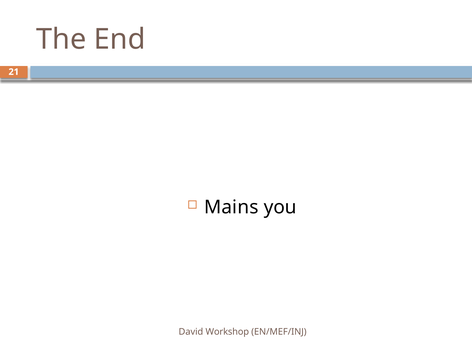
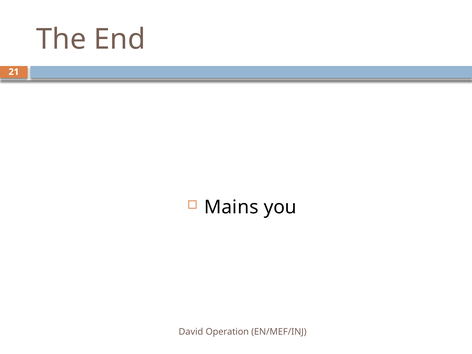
Workshop: Workshop -> Operation
